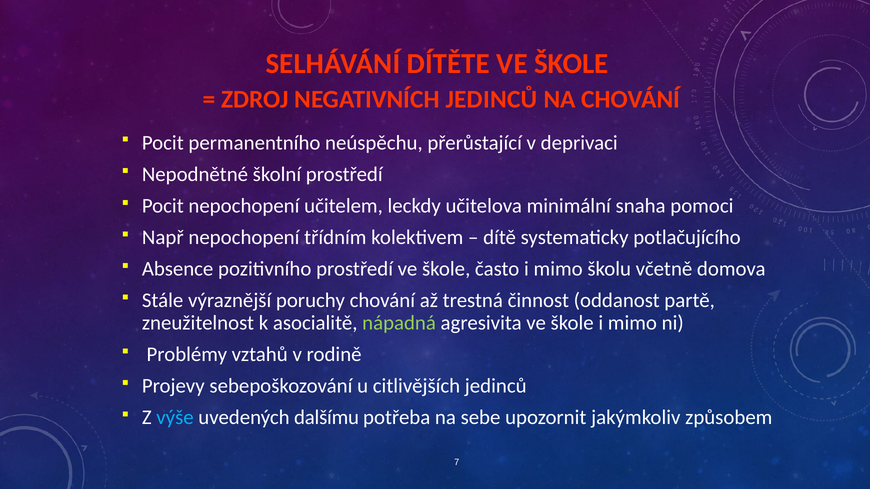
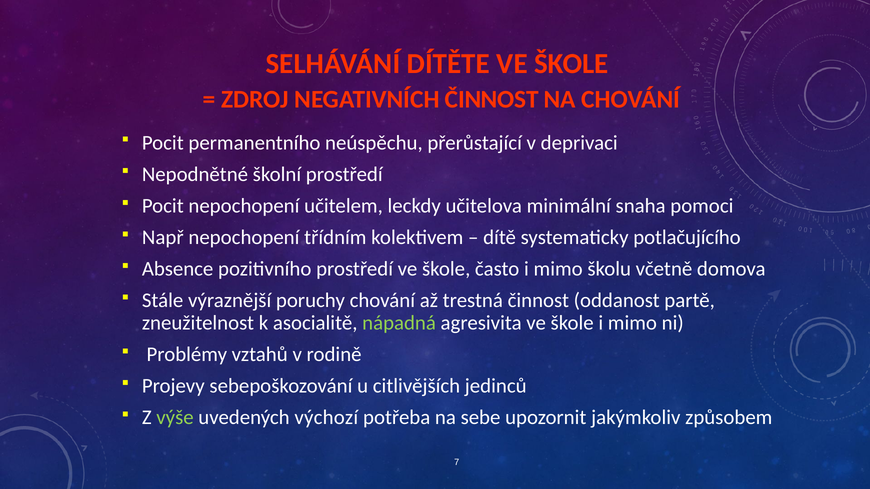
NEGATIVNÍCH JEDINCŮ: JEDINCŮ -> ČINNOST
výše colour: light blue -> light green
dalšímu: dalšímu -> výchozí
